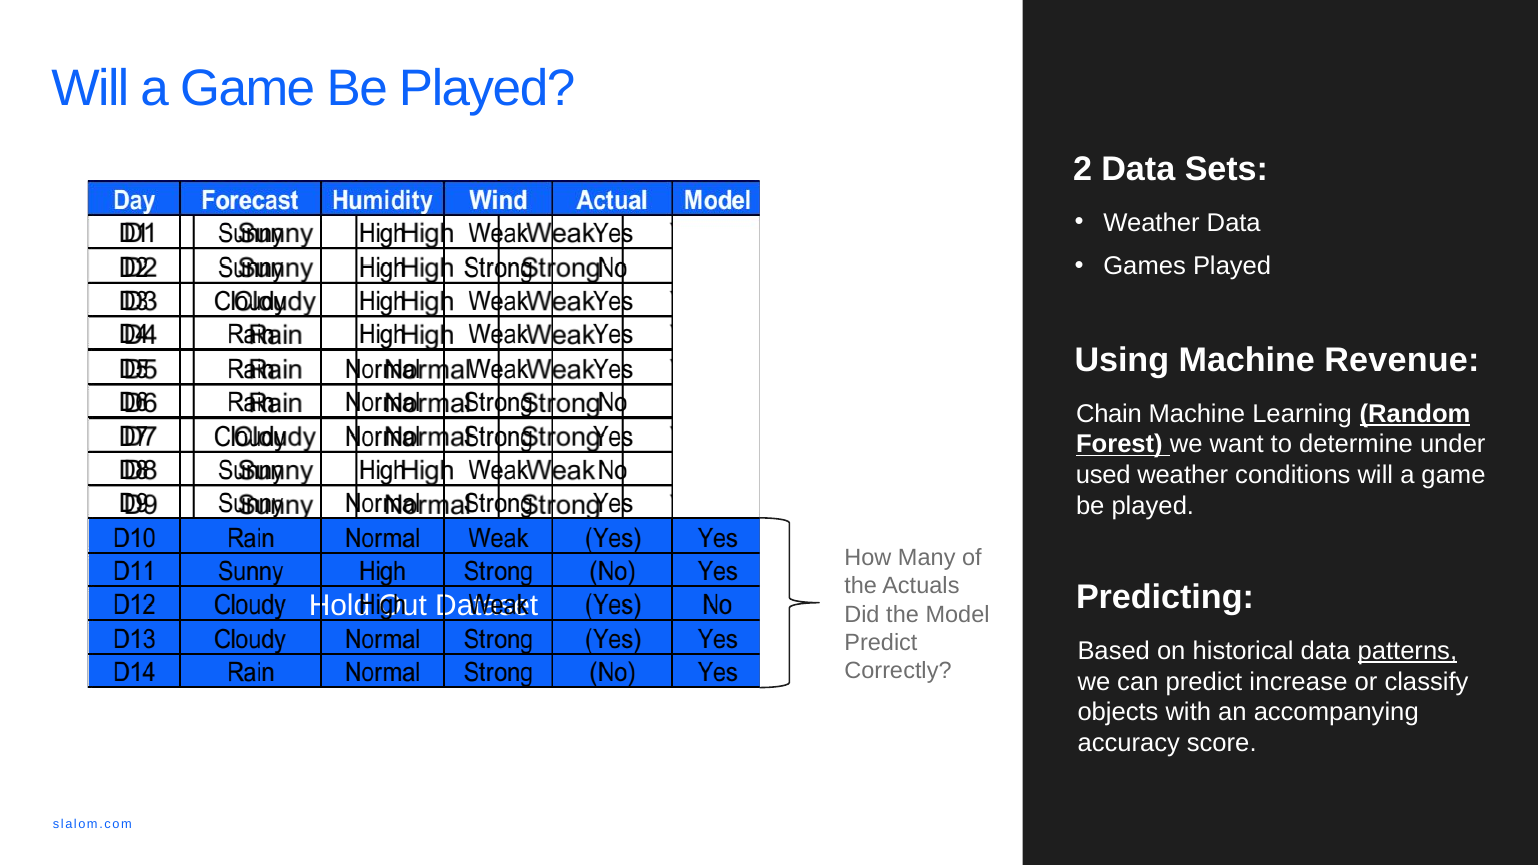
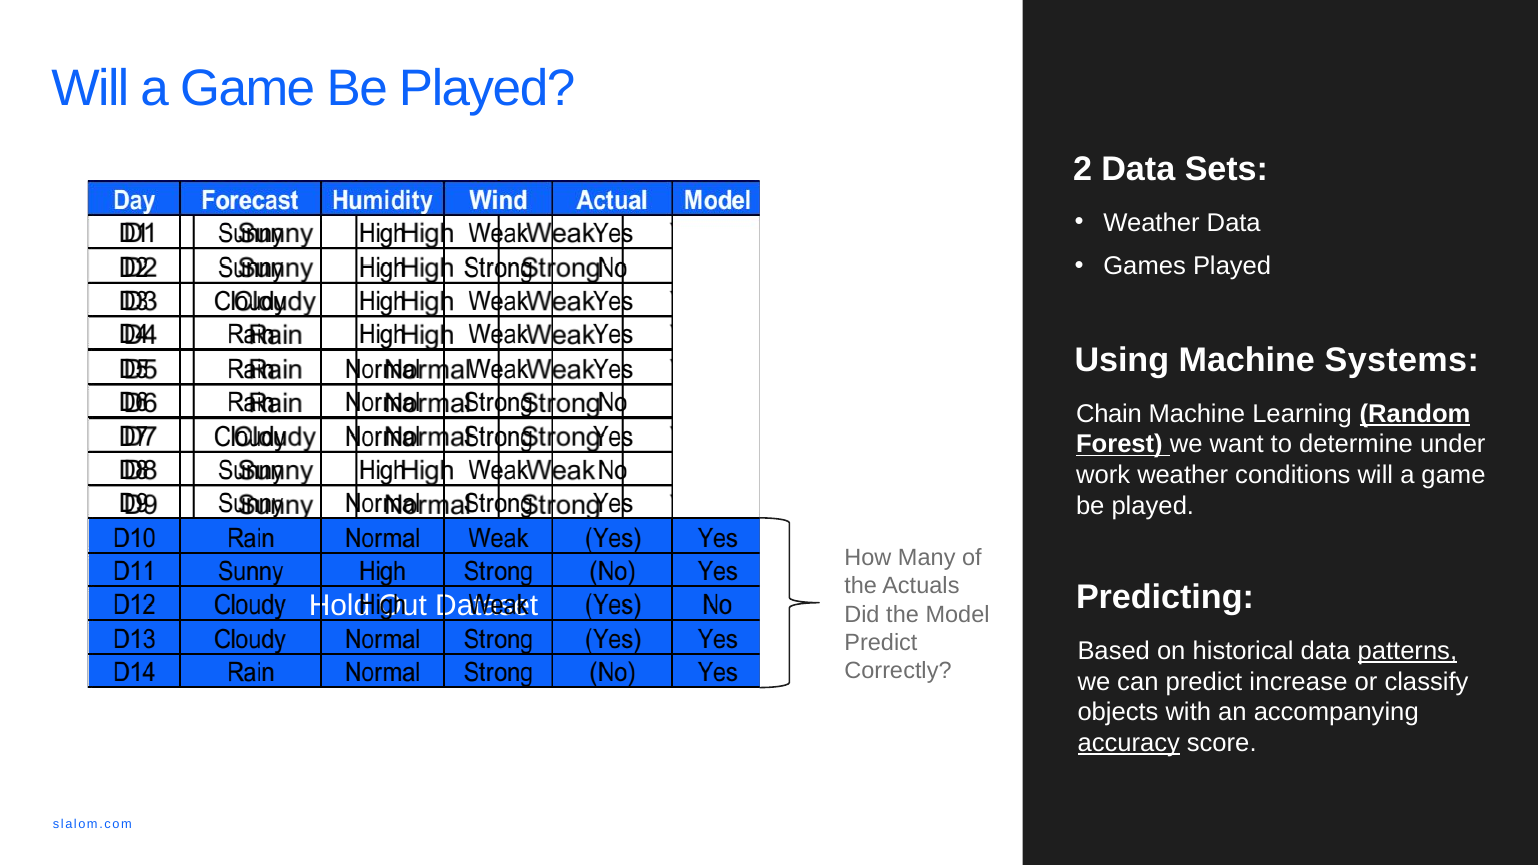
Revenue: Revenue -> Systems
used: used -> work
accuracy underline: none -> present
